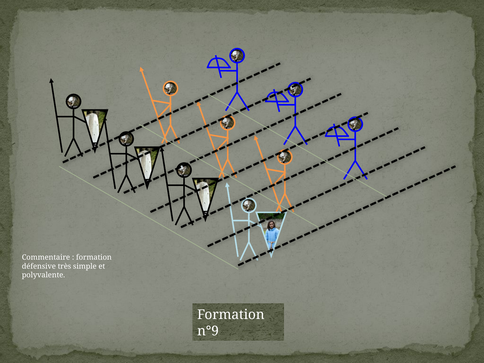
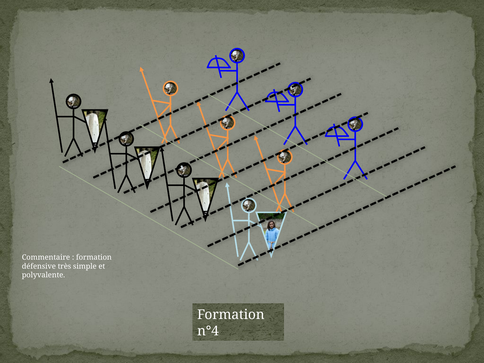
n°9: n°9 -> n°4
